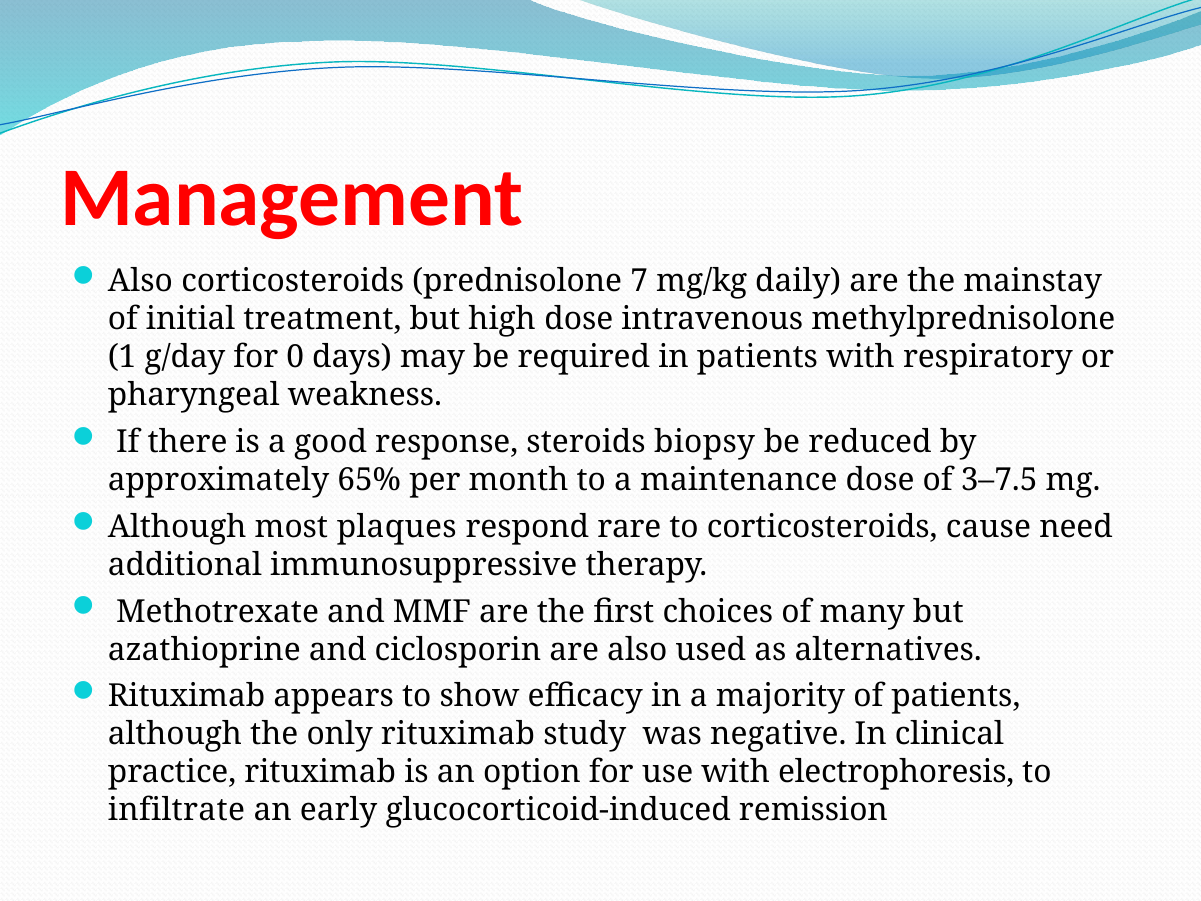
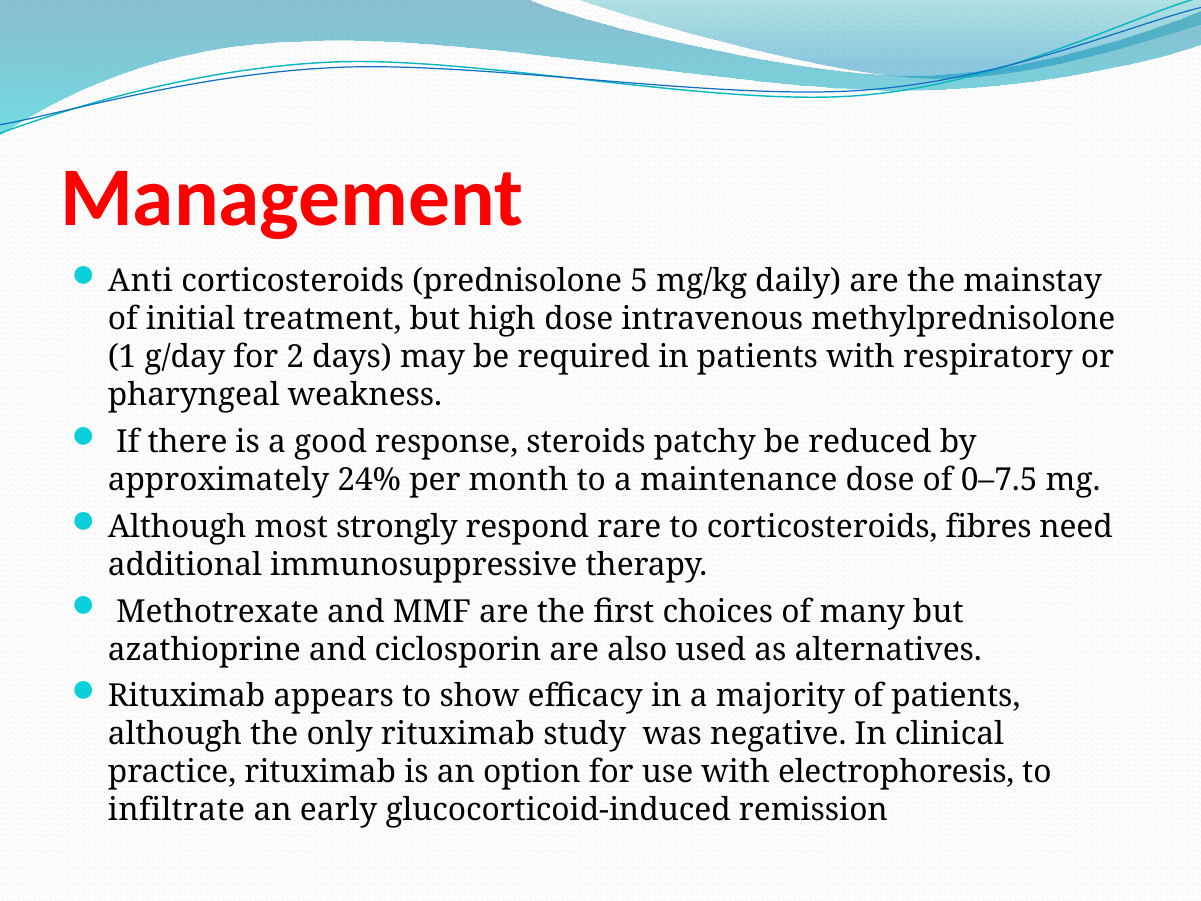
Also at (140, 281): Also -> Anti
7: 7 -> 5
0: 0 -> 2
biopsy: biopsy -> patchy
65%: 65% -> 24%
3–7.5: 3–7.5 -> 0–7.5
plaques: plaques -> strongly
cause: cause -> fibres
